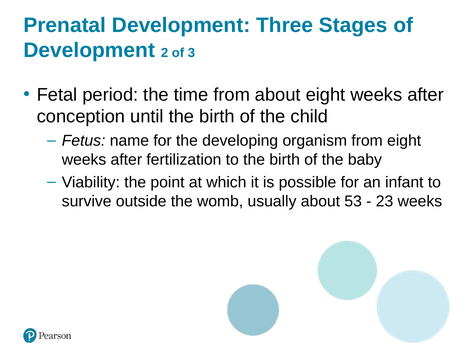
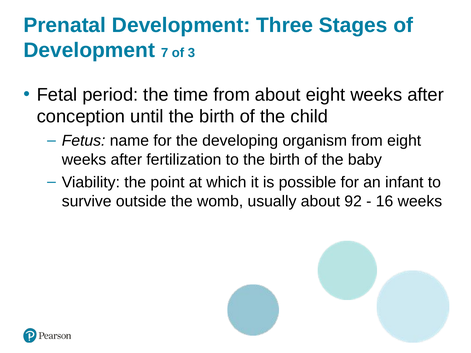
2: 2 -> 7
53: 53 -> 92
23: 23 -> 16
